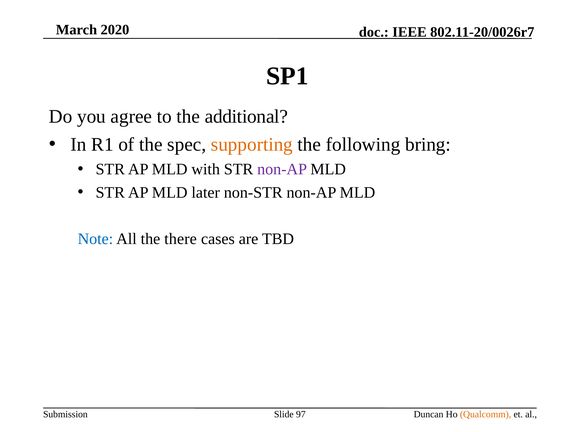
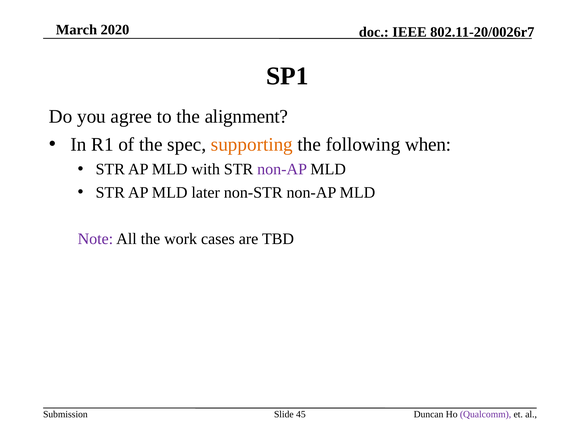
additional: additional -> alignment
bring: bring -> when
Note colour: blue -> purple
there: there -> work
97: 97 -> 45
Qualcomm colour: orange -> purple
